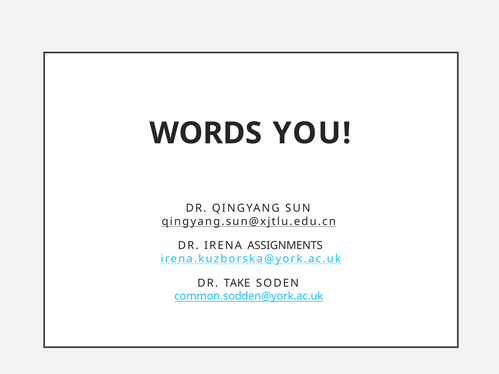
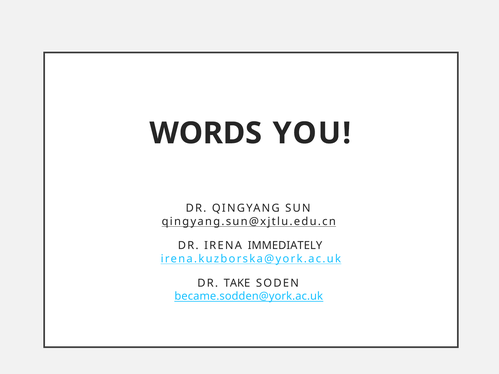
ASSIGNMENTS: ASSIGNMENTS -> IMMEDIATELY
common.sodden@york.ac.uk: common.sodden@york.ac.uk -> became.sodden@york.ac.uk
